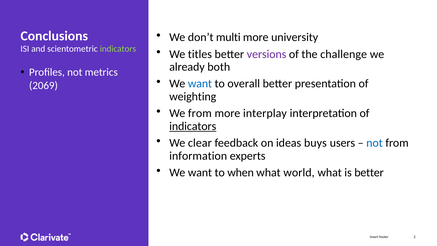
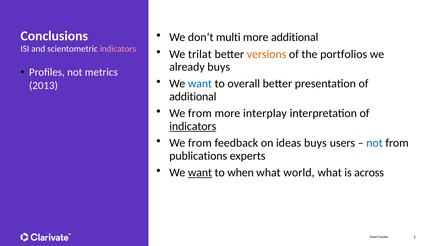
more university: university -> additional
indicators at (118, 49) colour: light green -> pink
titles: titles -> trilat
versions colour: purple -> orange
challenge: challenge -> portfolios
already both: both -> buys
2069: 2069 -> 2013
weighting at (193, 96): weighting -> additional
clear at (200, 143): clear -> from
information: information -> publications
want at (200, 173) underline: none -> present
is better: better -> across
